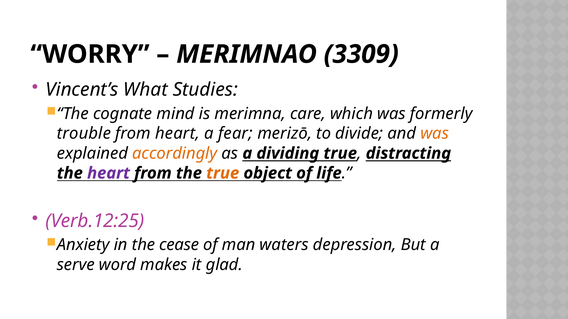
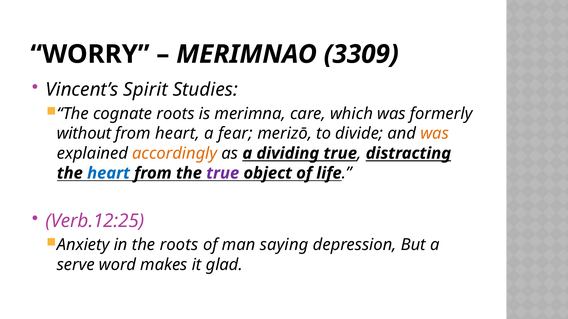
What: What -> Spirit
cognate mind: mind -> roots
trouble: trouble -> without
heart at (109, 173) colour: purple -> blue
true at (223, 173) colour: orange -> purple
the cease: cease -> roots
waters: waters -> saying
